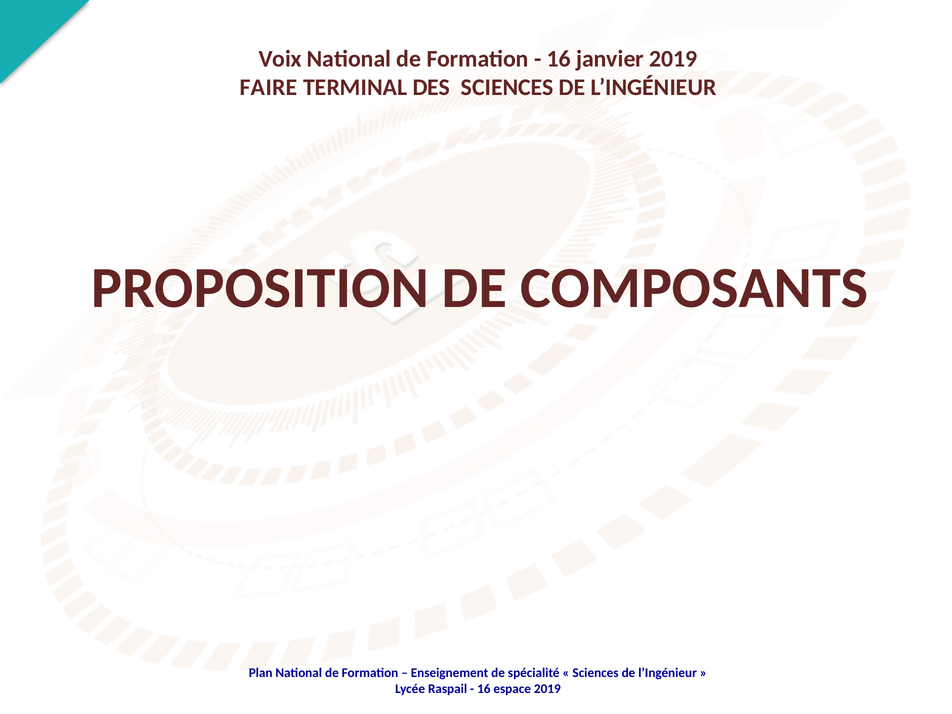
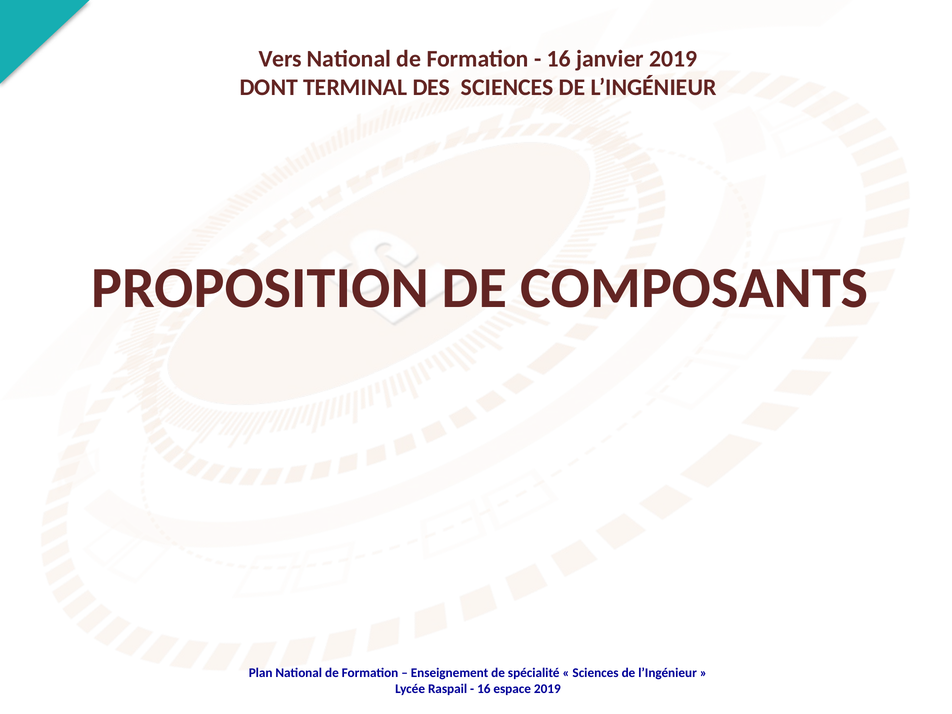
Voix: Voix -> Vers
FAIRE: FAIRE -> DONT
